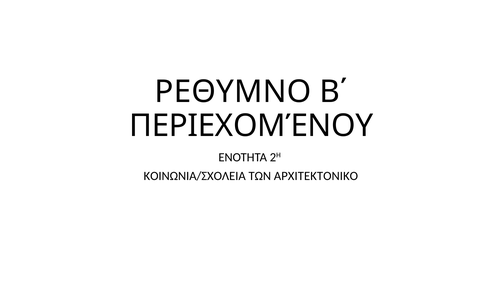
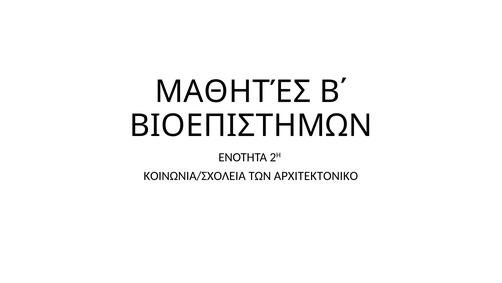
ΡΕΘΥΜΝΟ: ΡΕΘΥΜΝΟ -> ΜΑΘΗΤΈΣ
ΠΕΡΙΕΧΟΜΈΝΟΥ: ΠΕΡΙΕΧΟΜΈΝΟΥ -> ΒΙΟΕΠΙΣΤΗΜΩΝ
